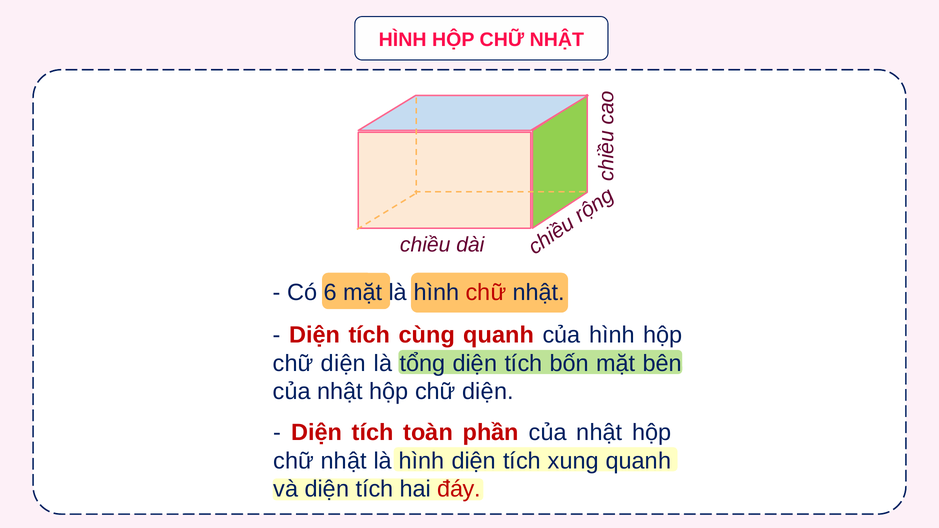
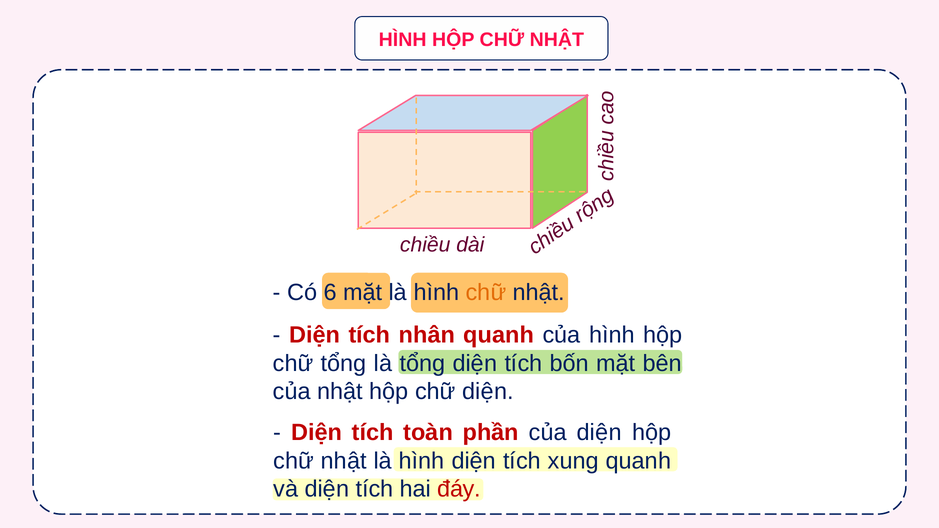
chữ at (486, 293) colour: red -> orange
cùng: cùng -> nhân
diện at (343, 364): diện -> tổng
phần của nhật: nhật -> diện
